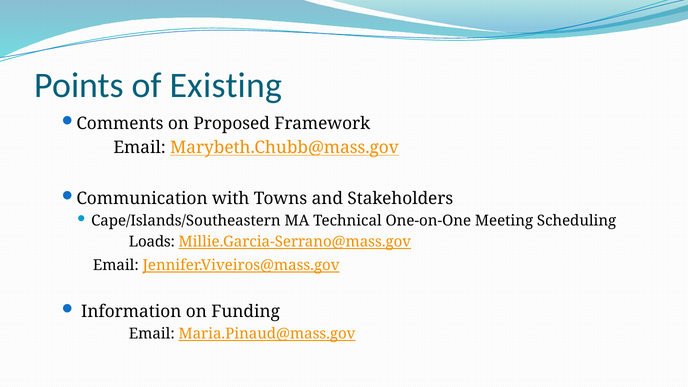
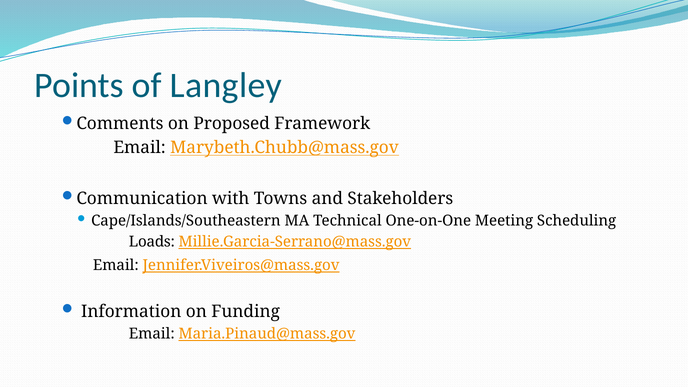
Existing: Existing -> Langley
